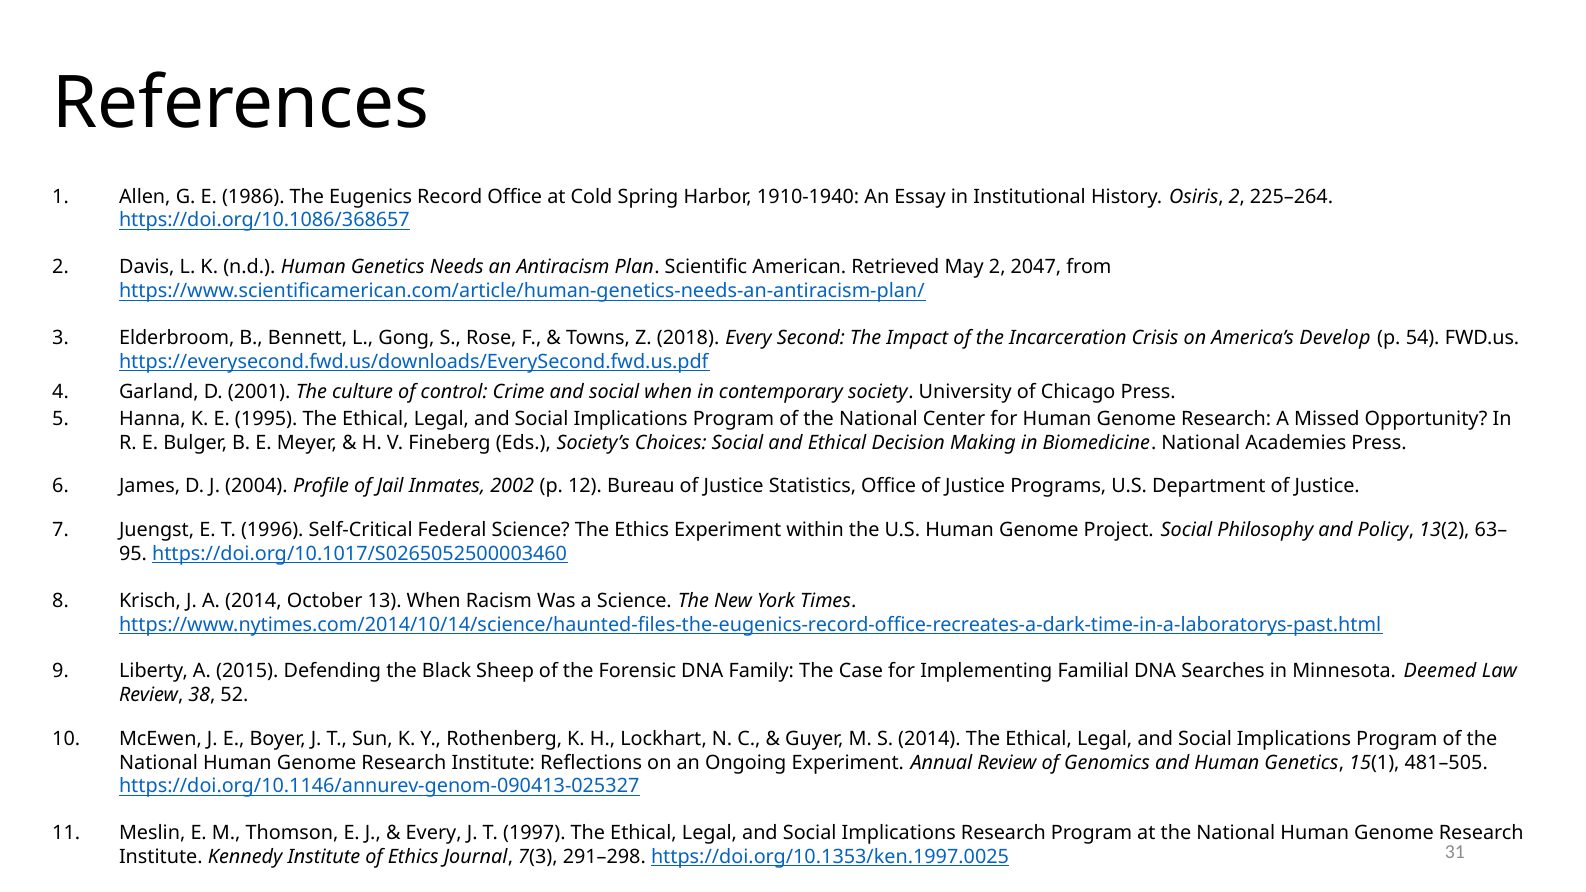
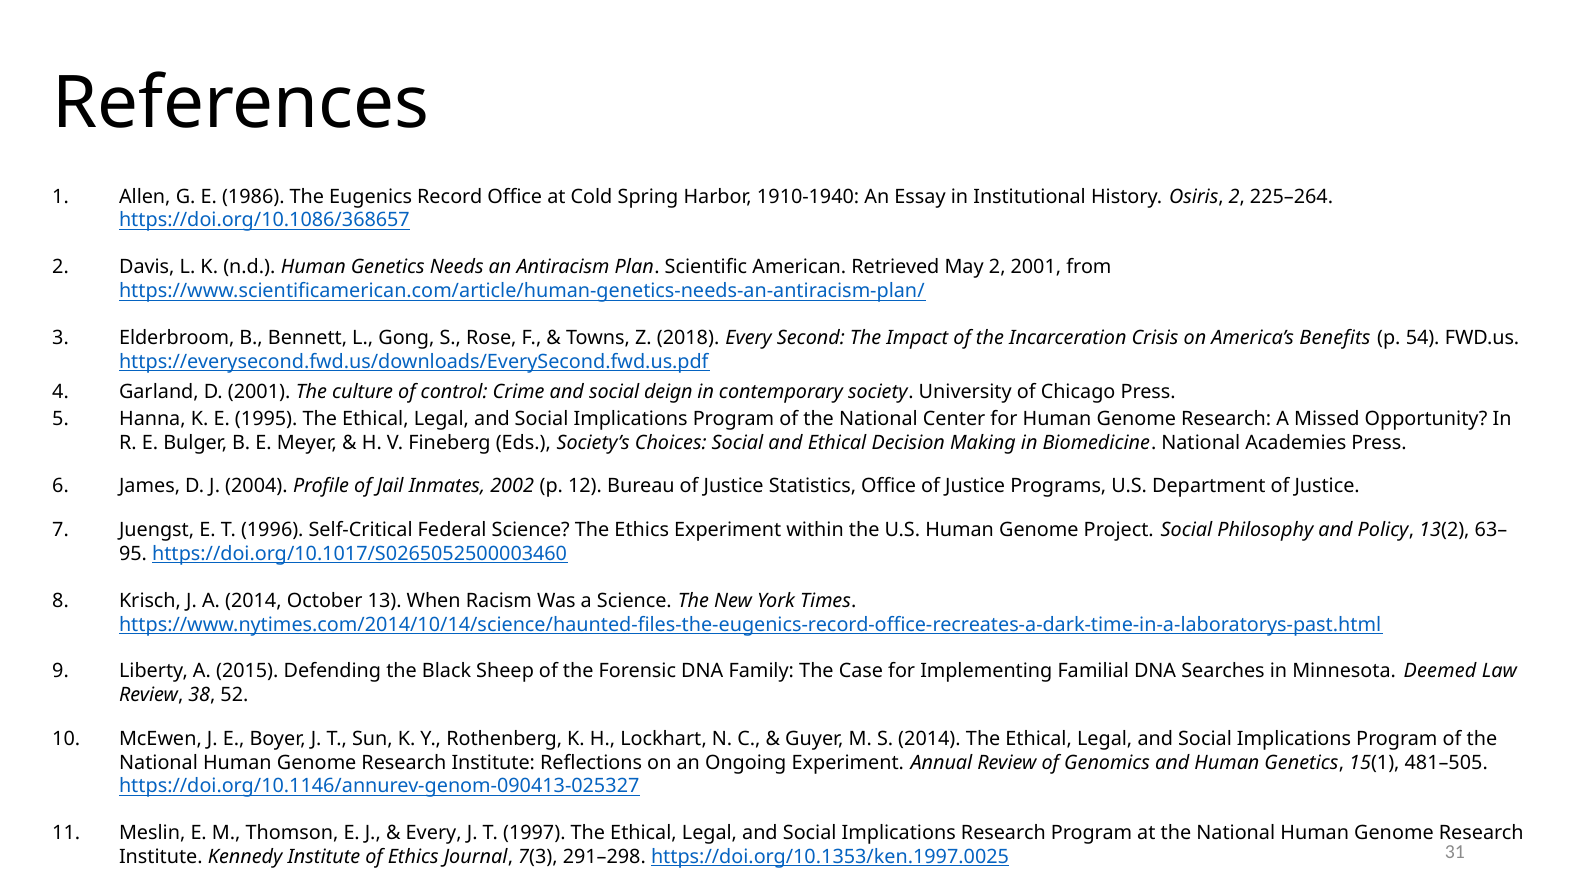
2 2047: 2047 -> 2001
Develop: Develop -> Benefits
social when: when -> deign
